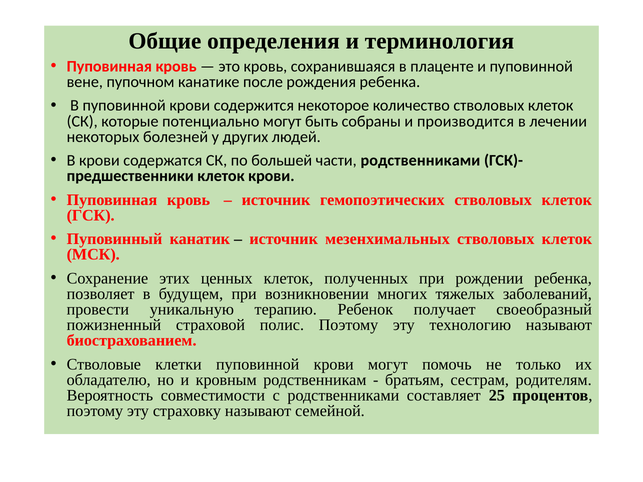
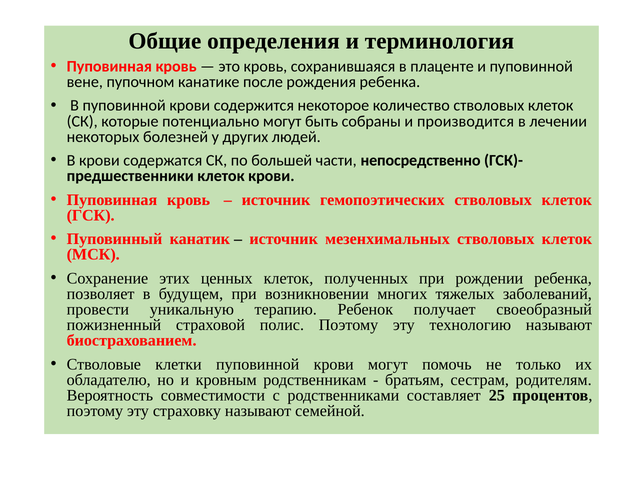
части родственниками: родственниками -> непосредственно
